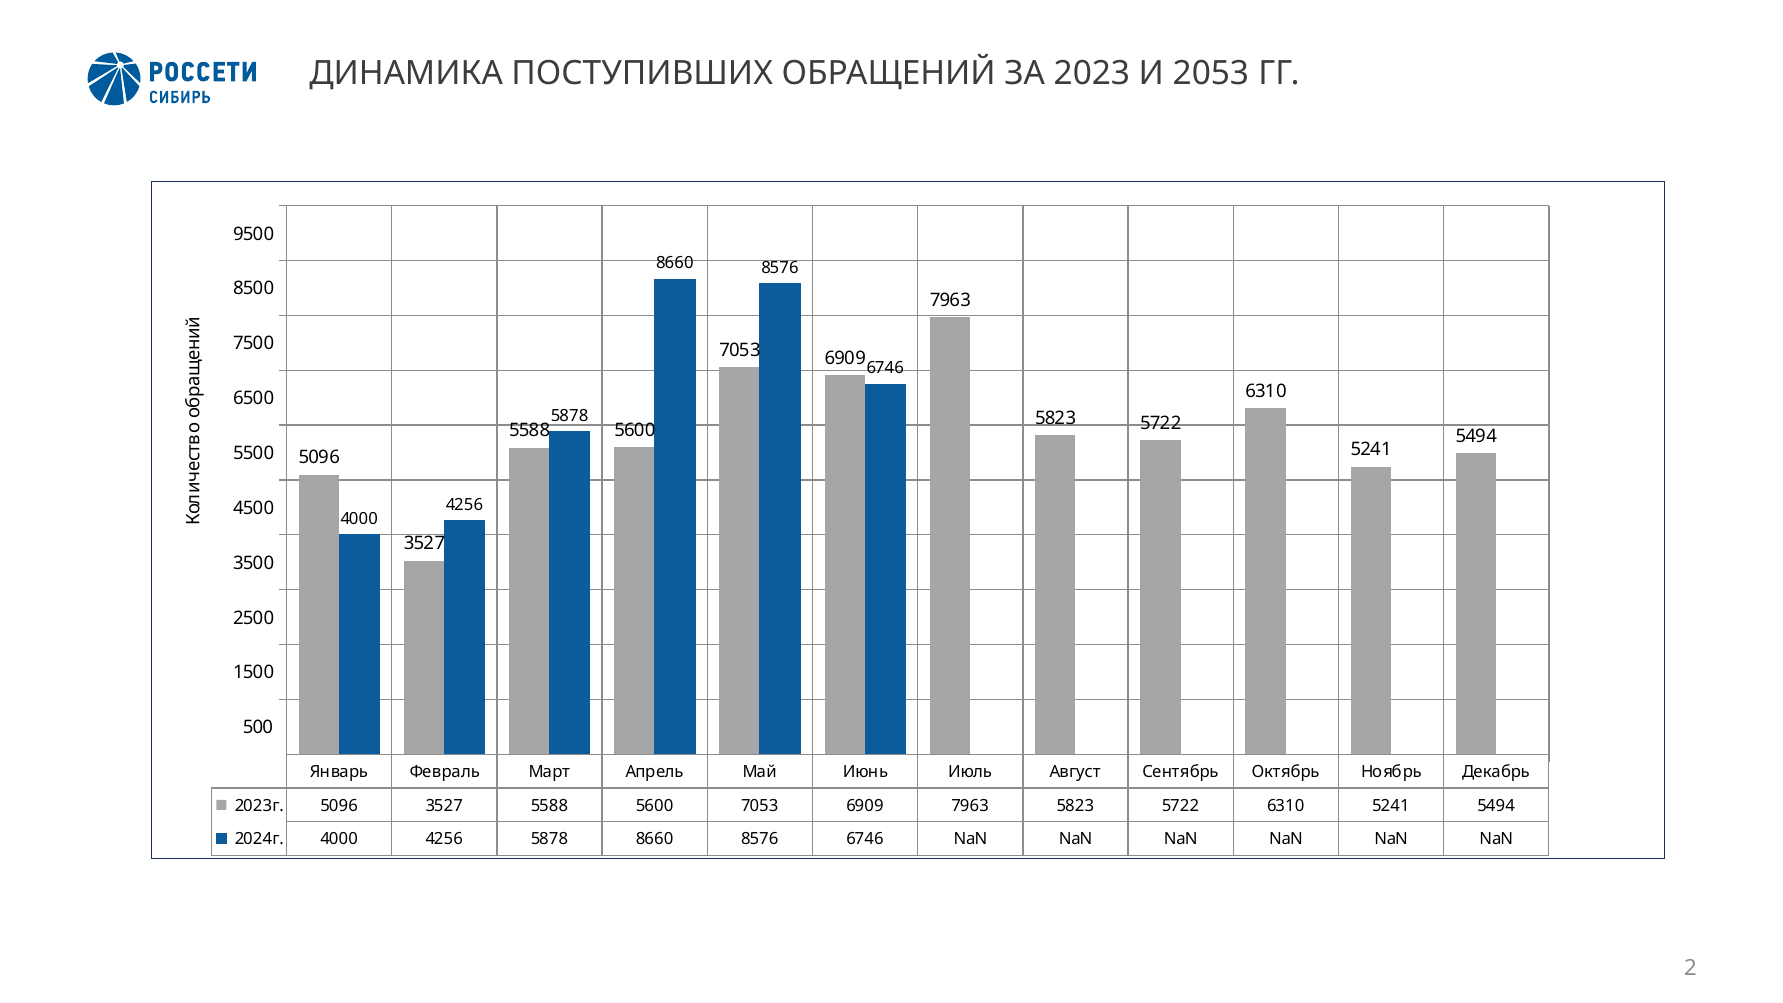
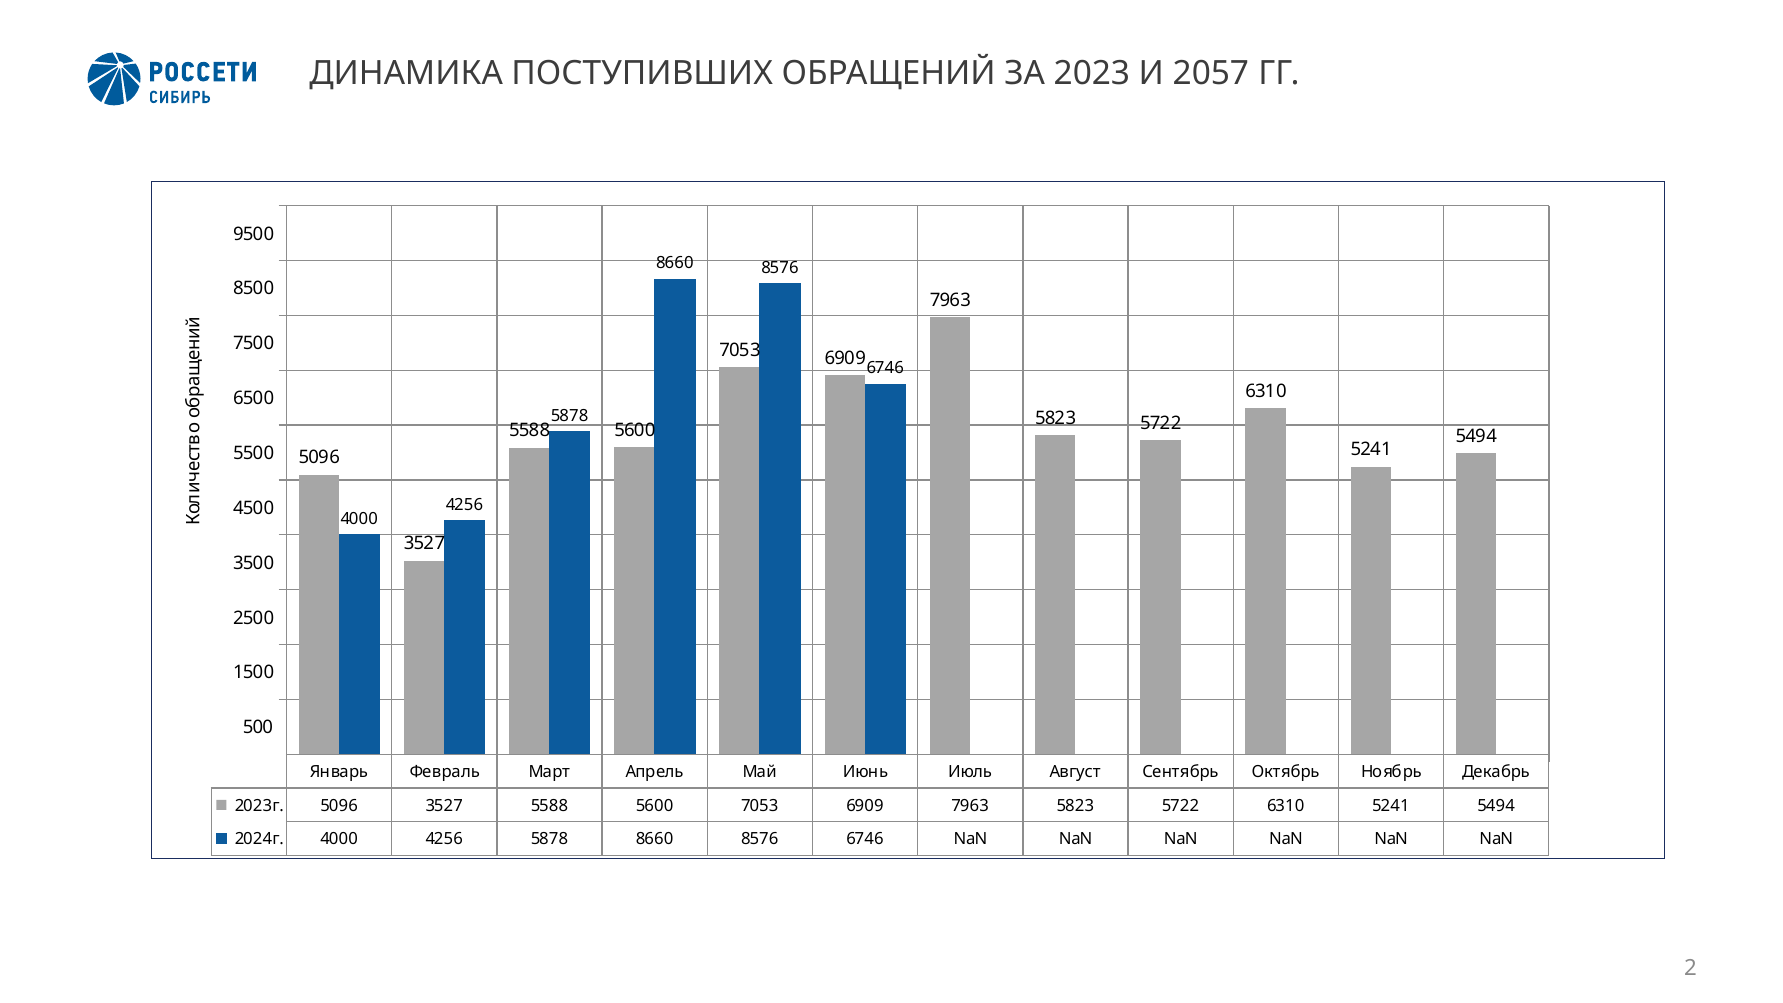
2053: 2053 -> 2057
